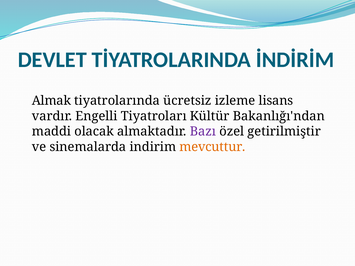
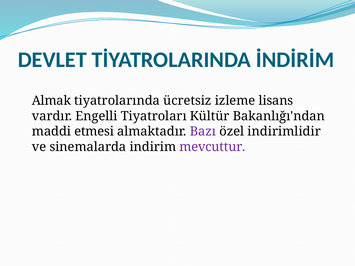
olacak: olacak -> etmesi
getirilmiştir: getirilmiştir -> indirimlidir
mevcuttur colour: orange -> purple
